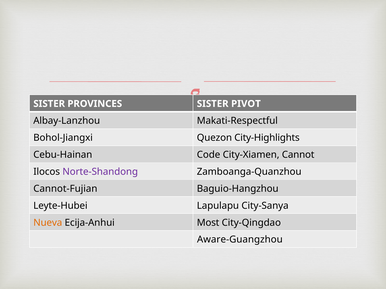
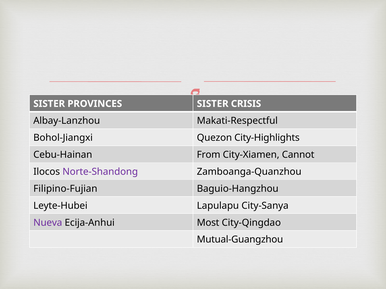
PIVOT: PIVOT -> CRISIS
Code: Code -> From
Cannot-Fujian: Cannot-Fujian -> Filipino-Fujian
Nueva colour: orange -> purple
Aware-Guangzhou: Aware-Guangzhou -> Mutual-Guangzhou
